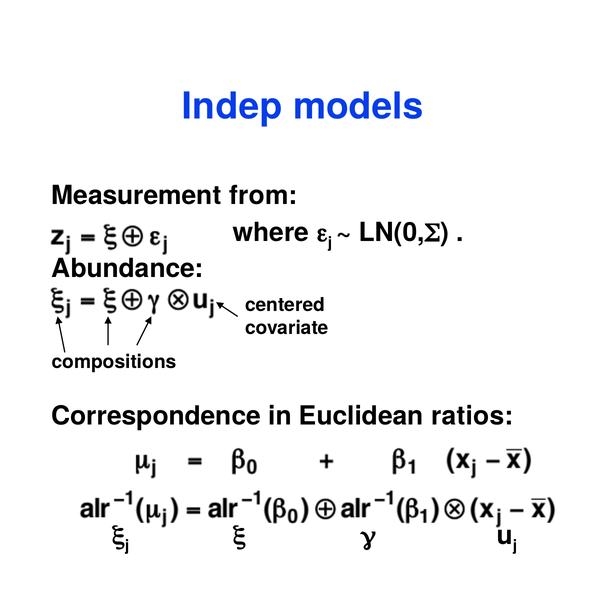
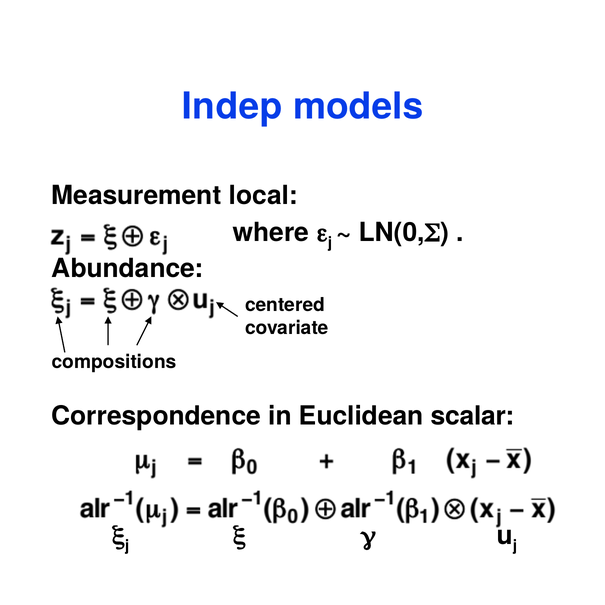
from: from -> local
ratios: ratios -> scalar
